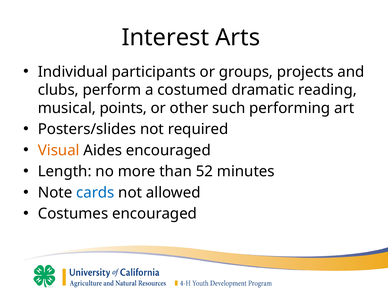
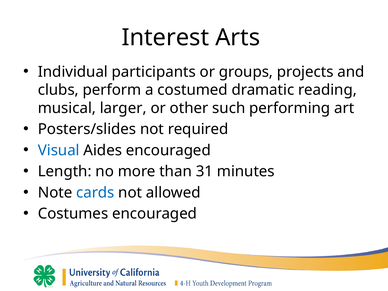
points: points -> larger
Visual colour: orange -> blue
52: 52 -> 31
